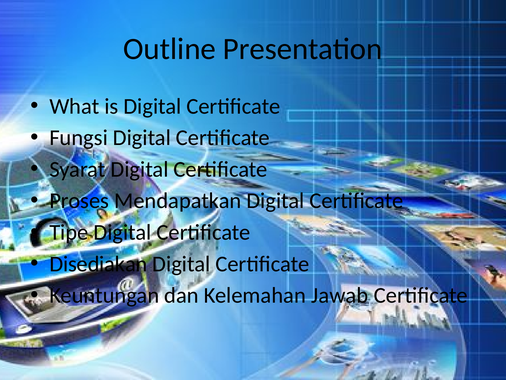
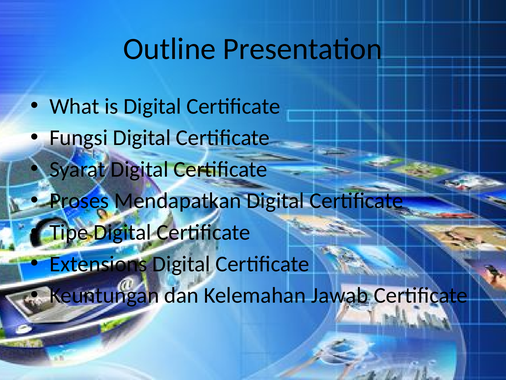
Disediakan: Disediakan -> Extensions
